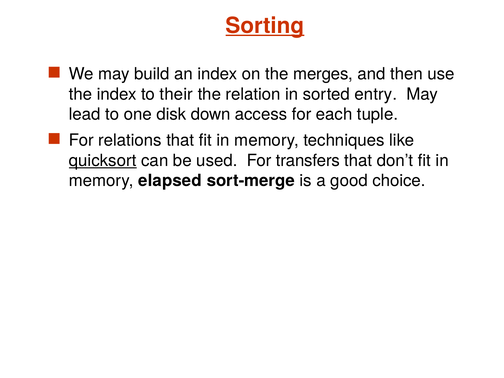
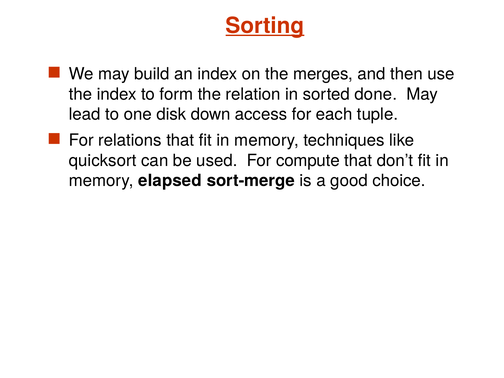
their: their -> form
entry: entry -> done
quicksort underline: present -> none
transfers: transfers -> compute
